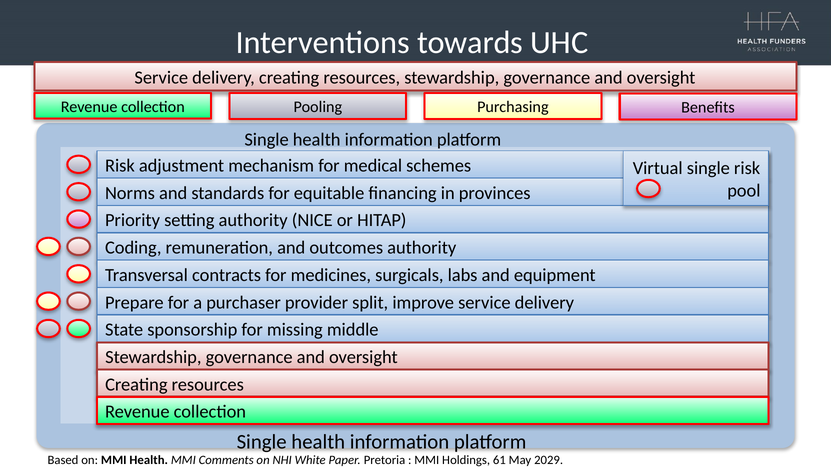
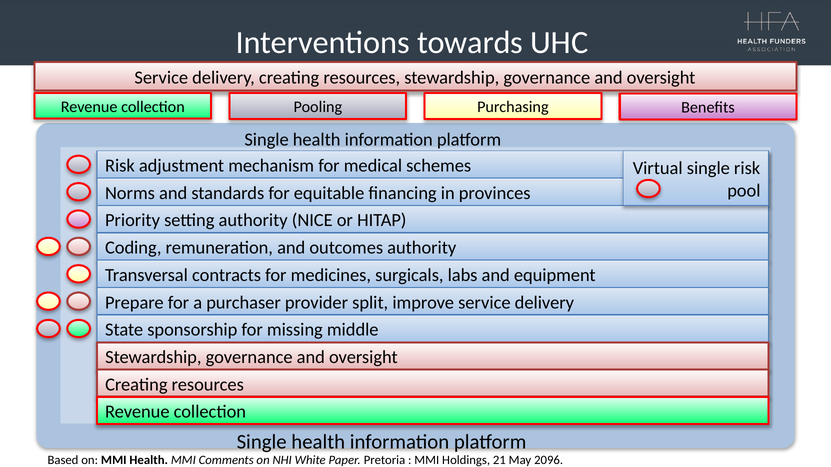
61: 61 -> 21
2029: 2029 -> 2096
